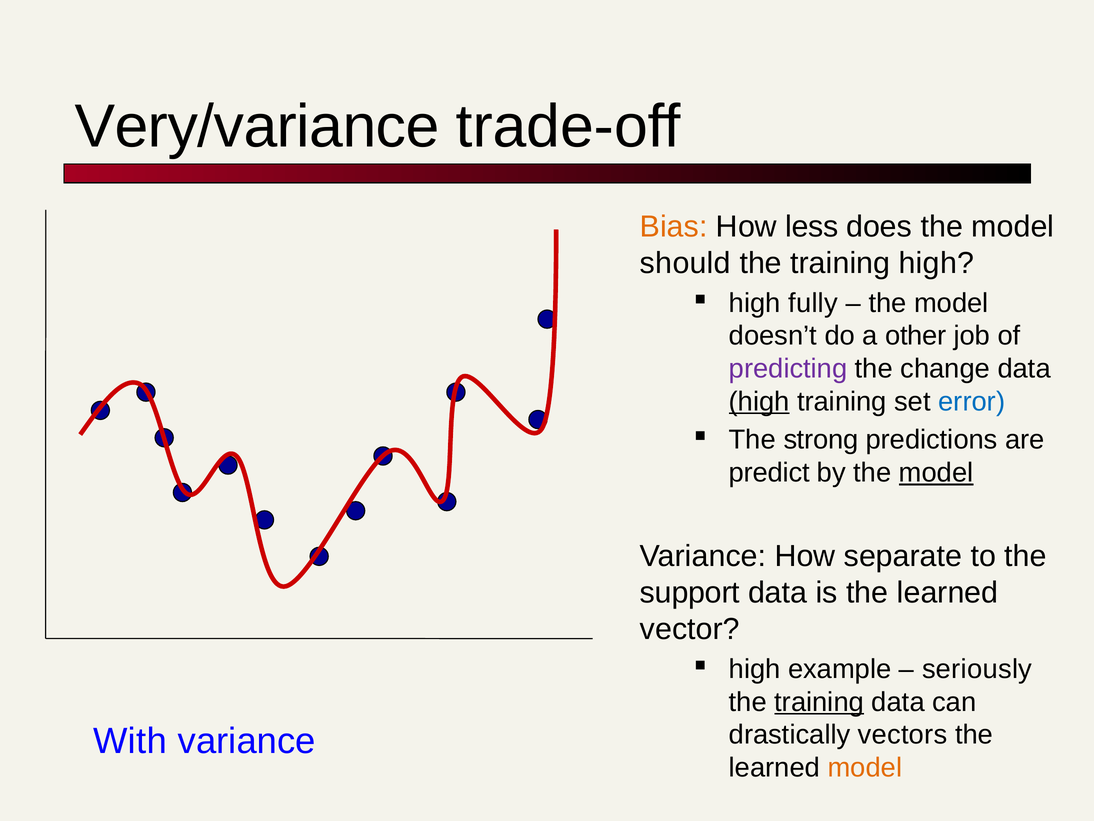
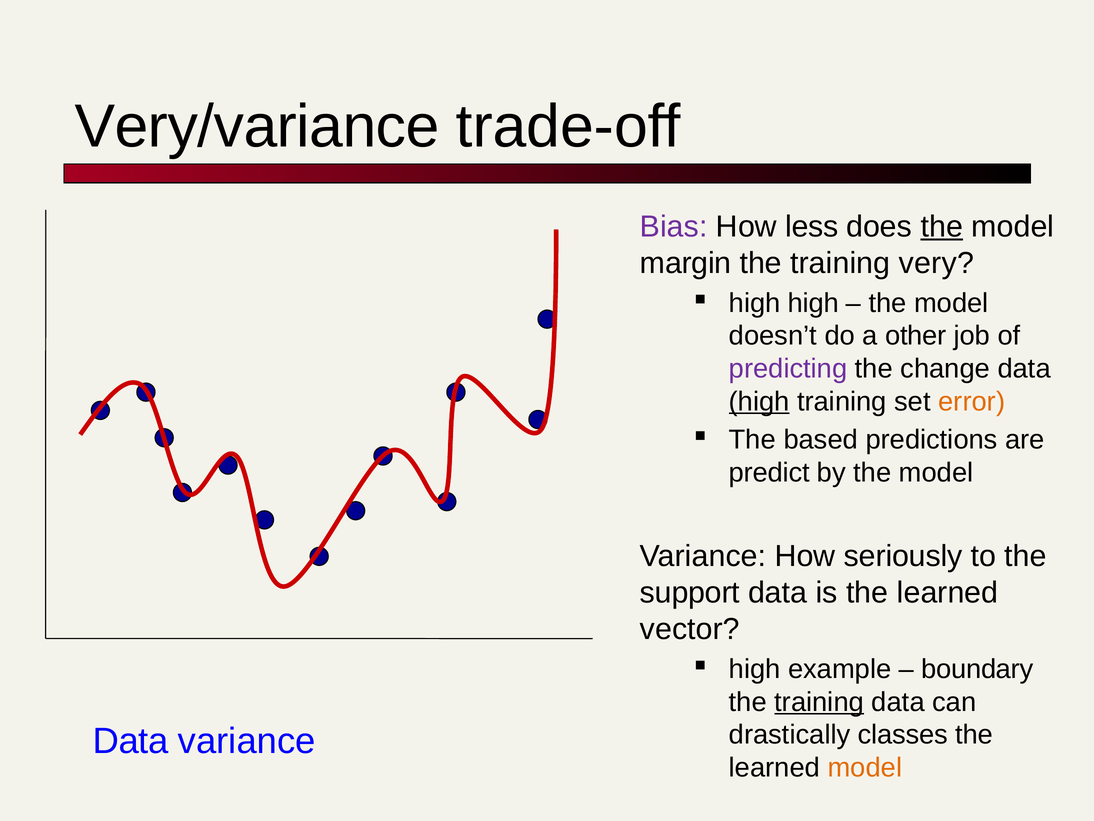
Bias colour: orange -> purple
the at (942, 226) underline: none -> present
should: should -> margin
training high: high -> very
high fully: fully -> high
error colour: blue -> orange
strong: strong -> based
model at (936, 472) underline: present -> none
separate: separate -> seriously
seriously: seriously -> boundary
vectors: vectors -> classes
With at (130, 741): With -> Data
